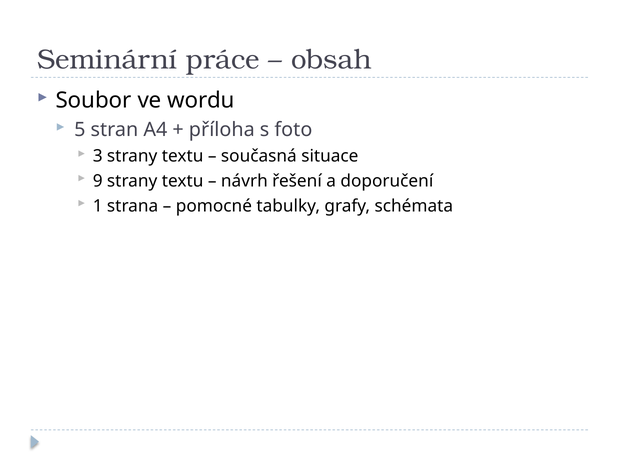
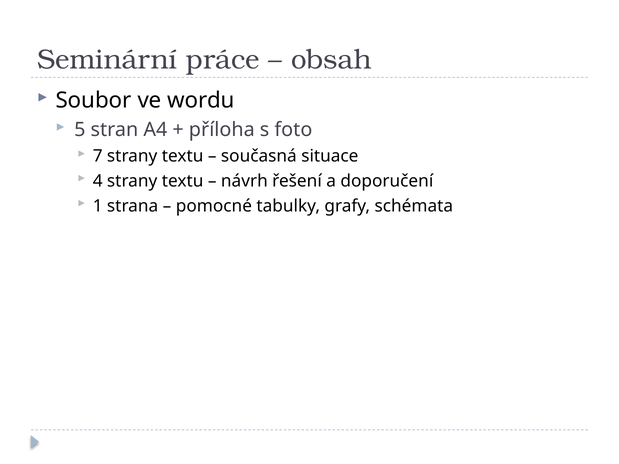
3: 3 -> 7
9: 9 -> 4
